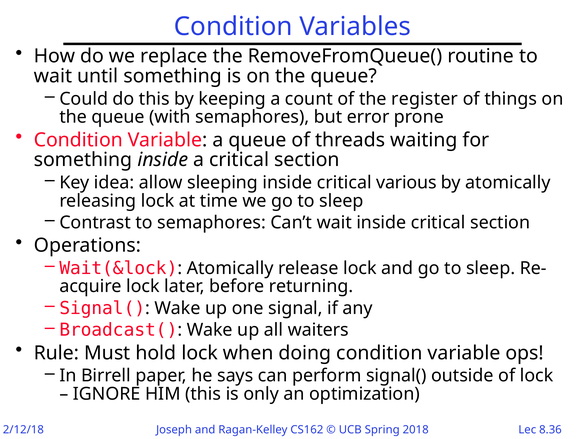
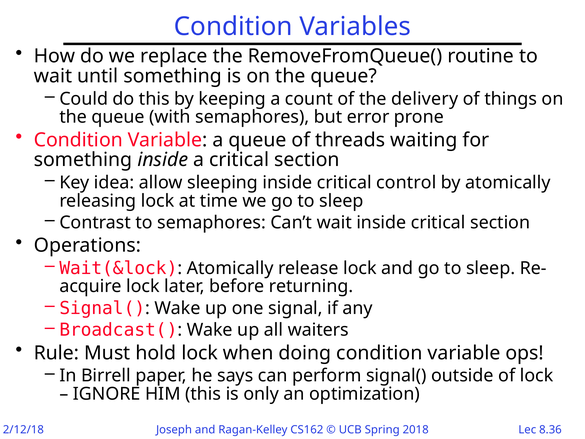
register: register -> delivery
various: various -> control
